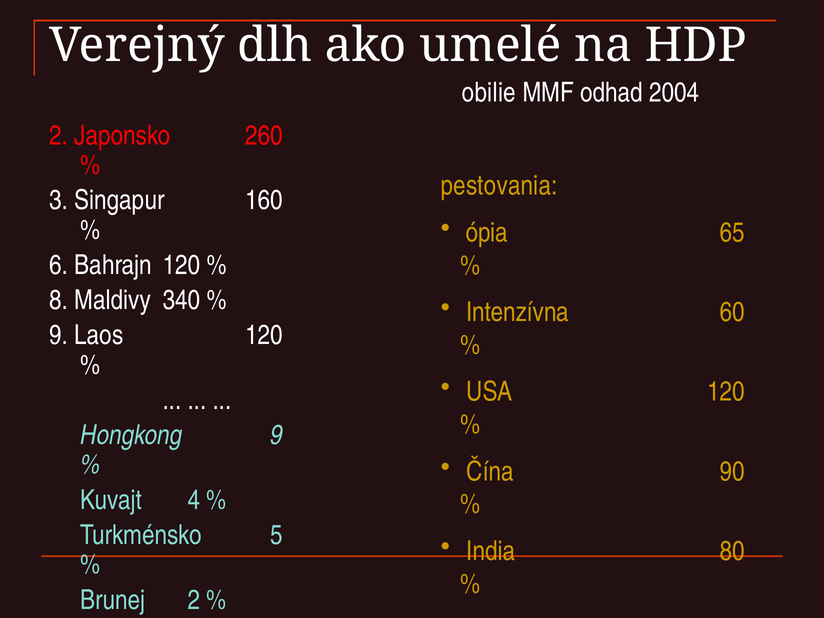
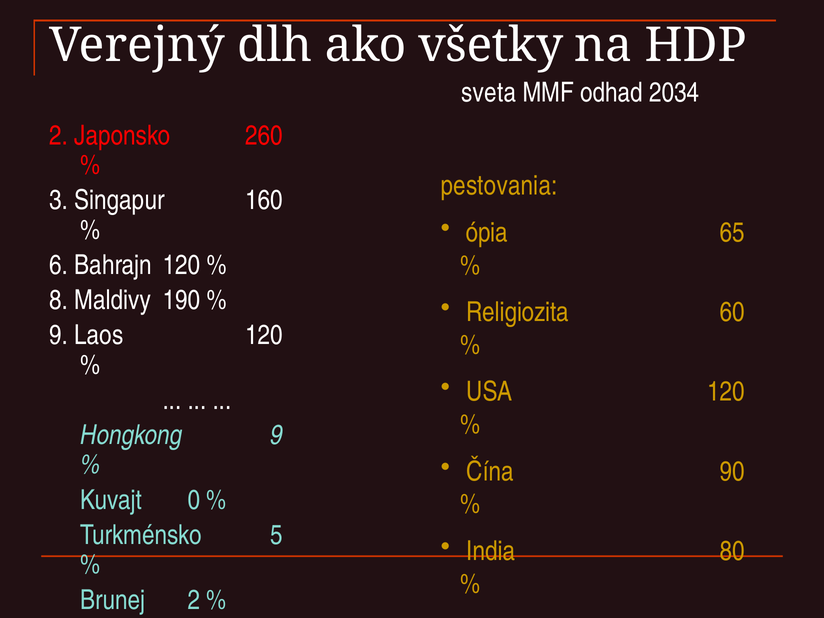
umelé: umelé -> všetky
obilie: obilie -> sveta
2004: 2004 -> 2034
340: 340 -> 190
Intenzívna: Intenzívna -> Religiozita
Kuvajt 4: 4 -> 0
